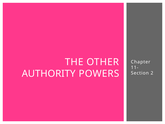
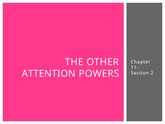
AUTHORITY: AUTHORITY -> ATTENTION
